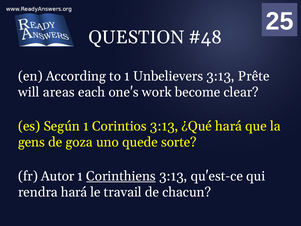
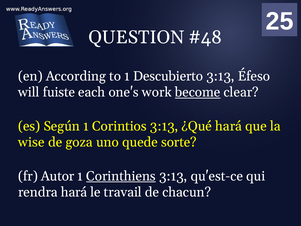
Unbelievers: Unbelievers -> Descubierto
Prête: Prête -> Éfeso
areas: areas -> fuiste
become underline: none -> present
gens: gens -> wise
